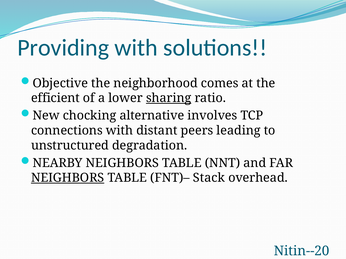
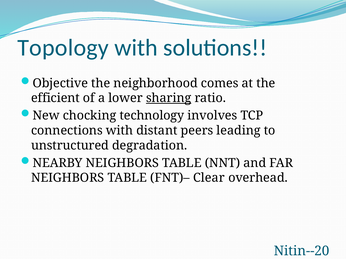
Providing: Providing -> Topology
alternative: alternative -> technology
NEIGHBORS at (68, 178) underline: present -> none
Stack: Stack -> Clear
